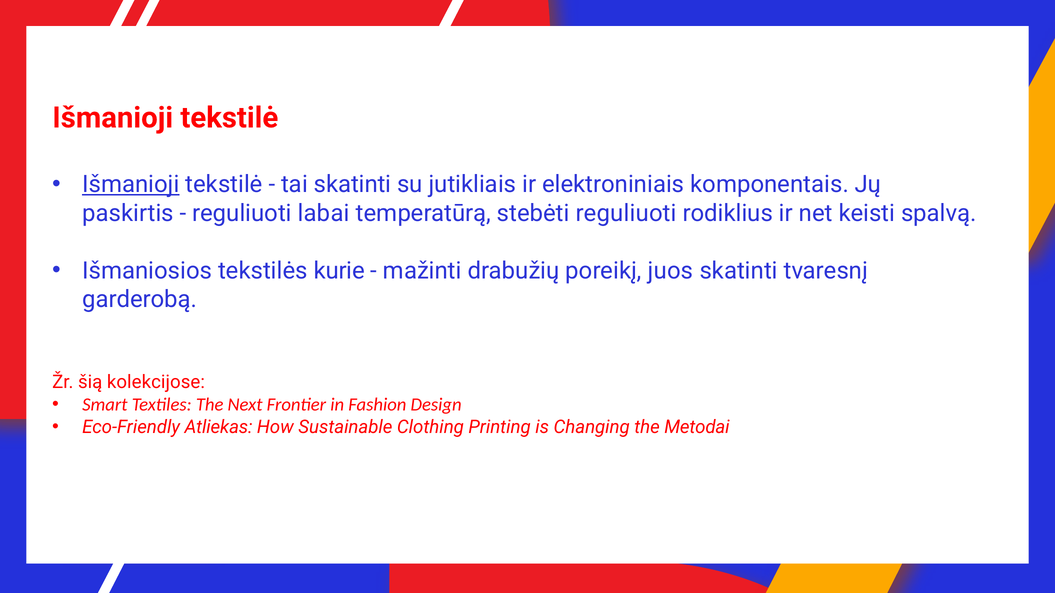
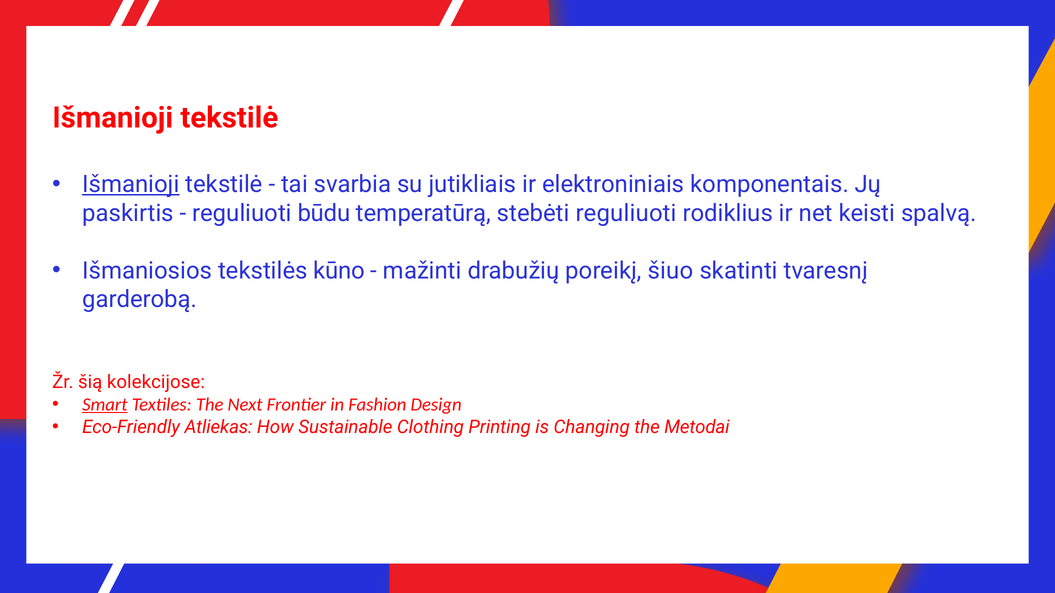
tai skatinti: skatinti -> svarbia
labai: labai -> būdu
kurie: kurie -> kūno
juos: juos -> šiuo
Smart underline: none -> present
